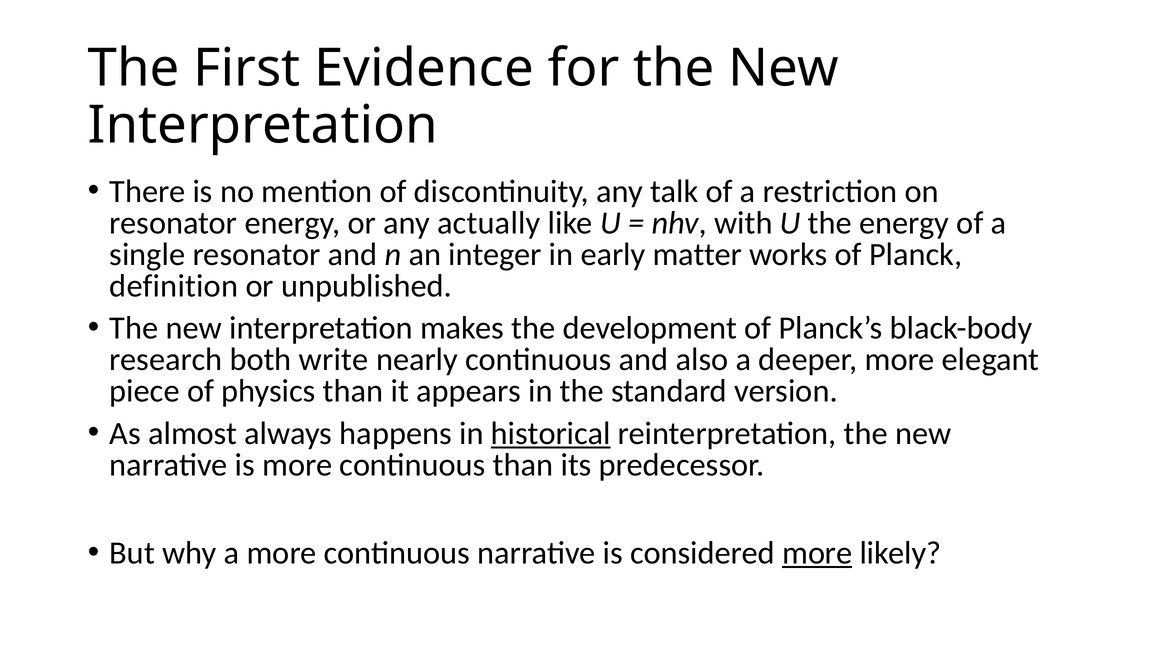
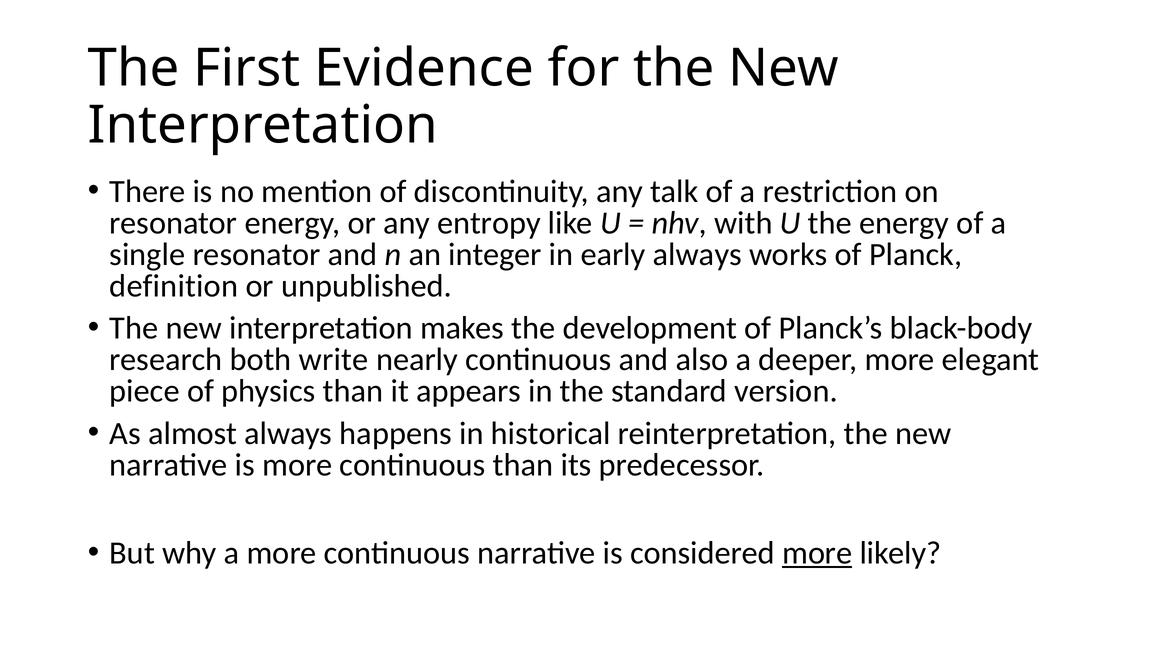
actually: actually -> entropy
early matter: matter -> always
historical underline: present -> none
